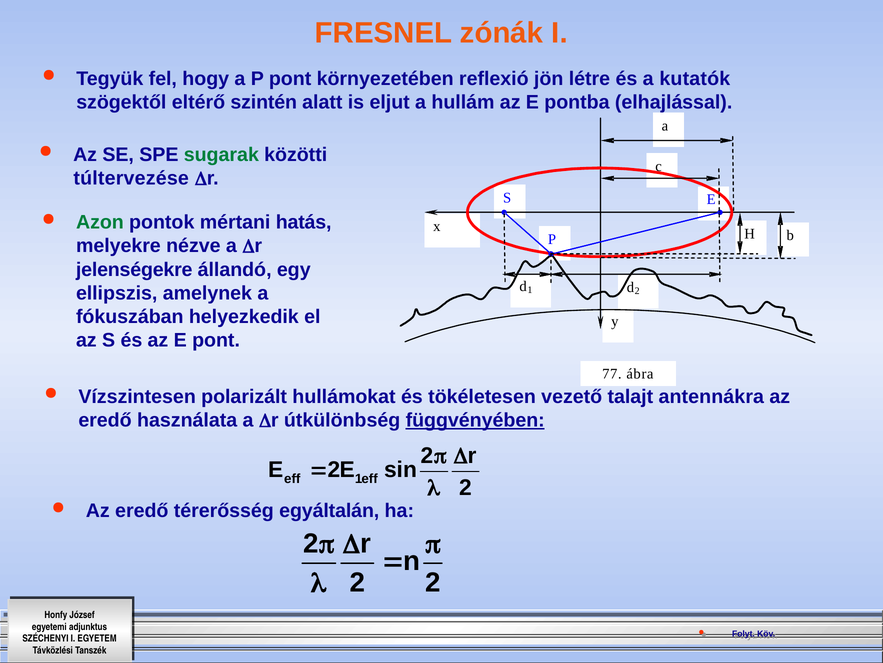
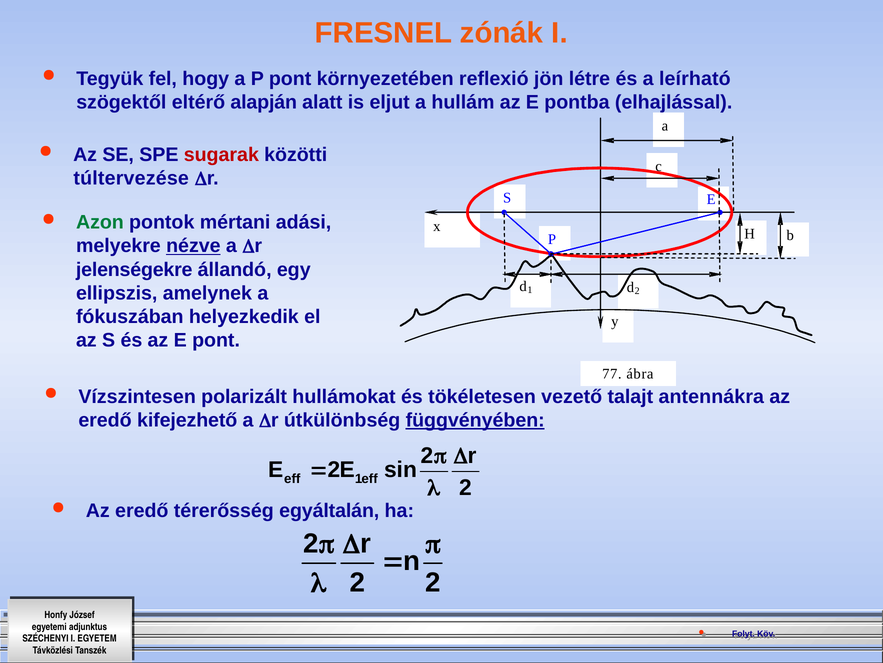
kutatók: kutatók -> leírható
szintén: szintén -> alapján
sugarak colour: green -> red
hatás: hatás -> adási
nézve underline: none -> present
használata: használata -> kifejezhető
